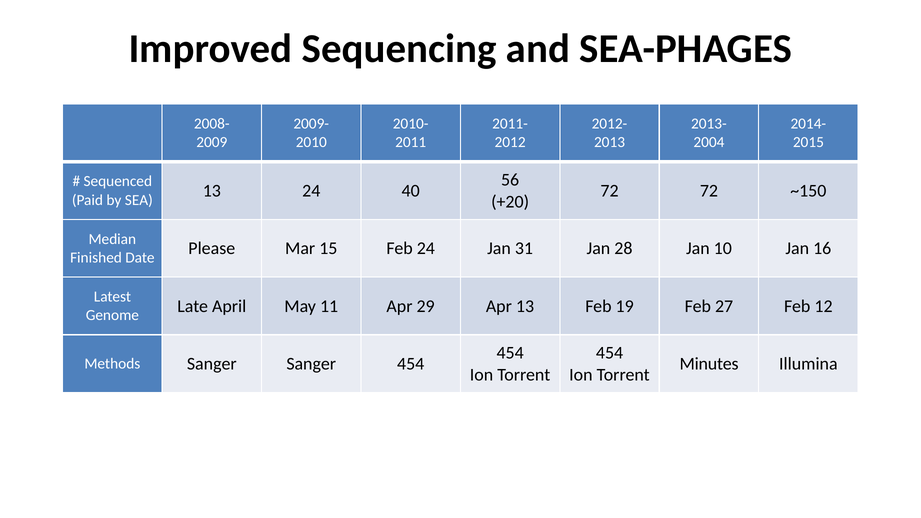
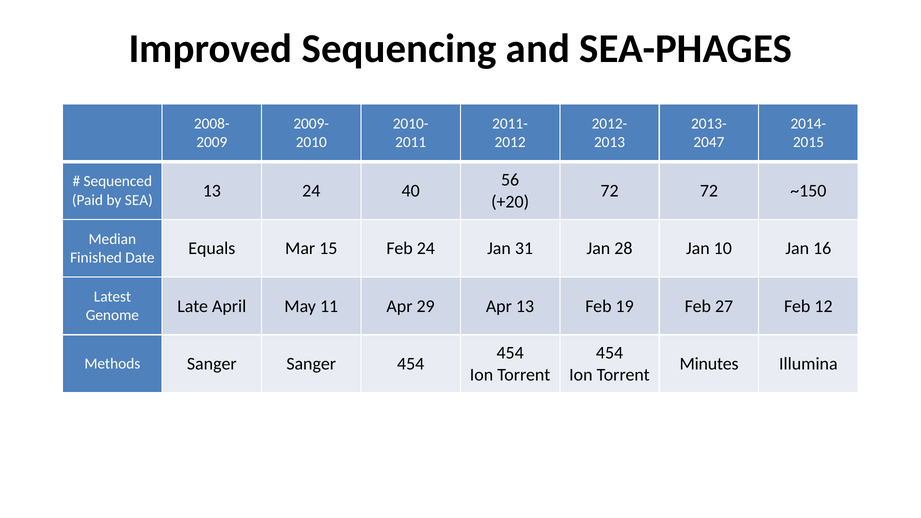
2004: 2004 -> 2047
Please: Please -> Equals
